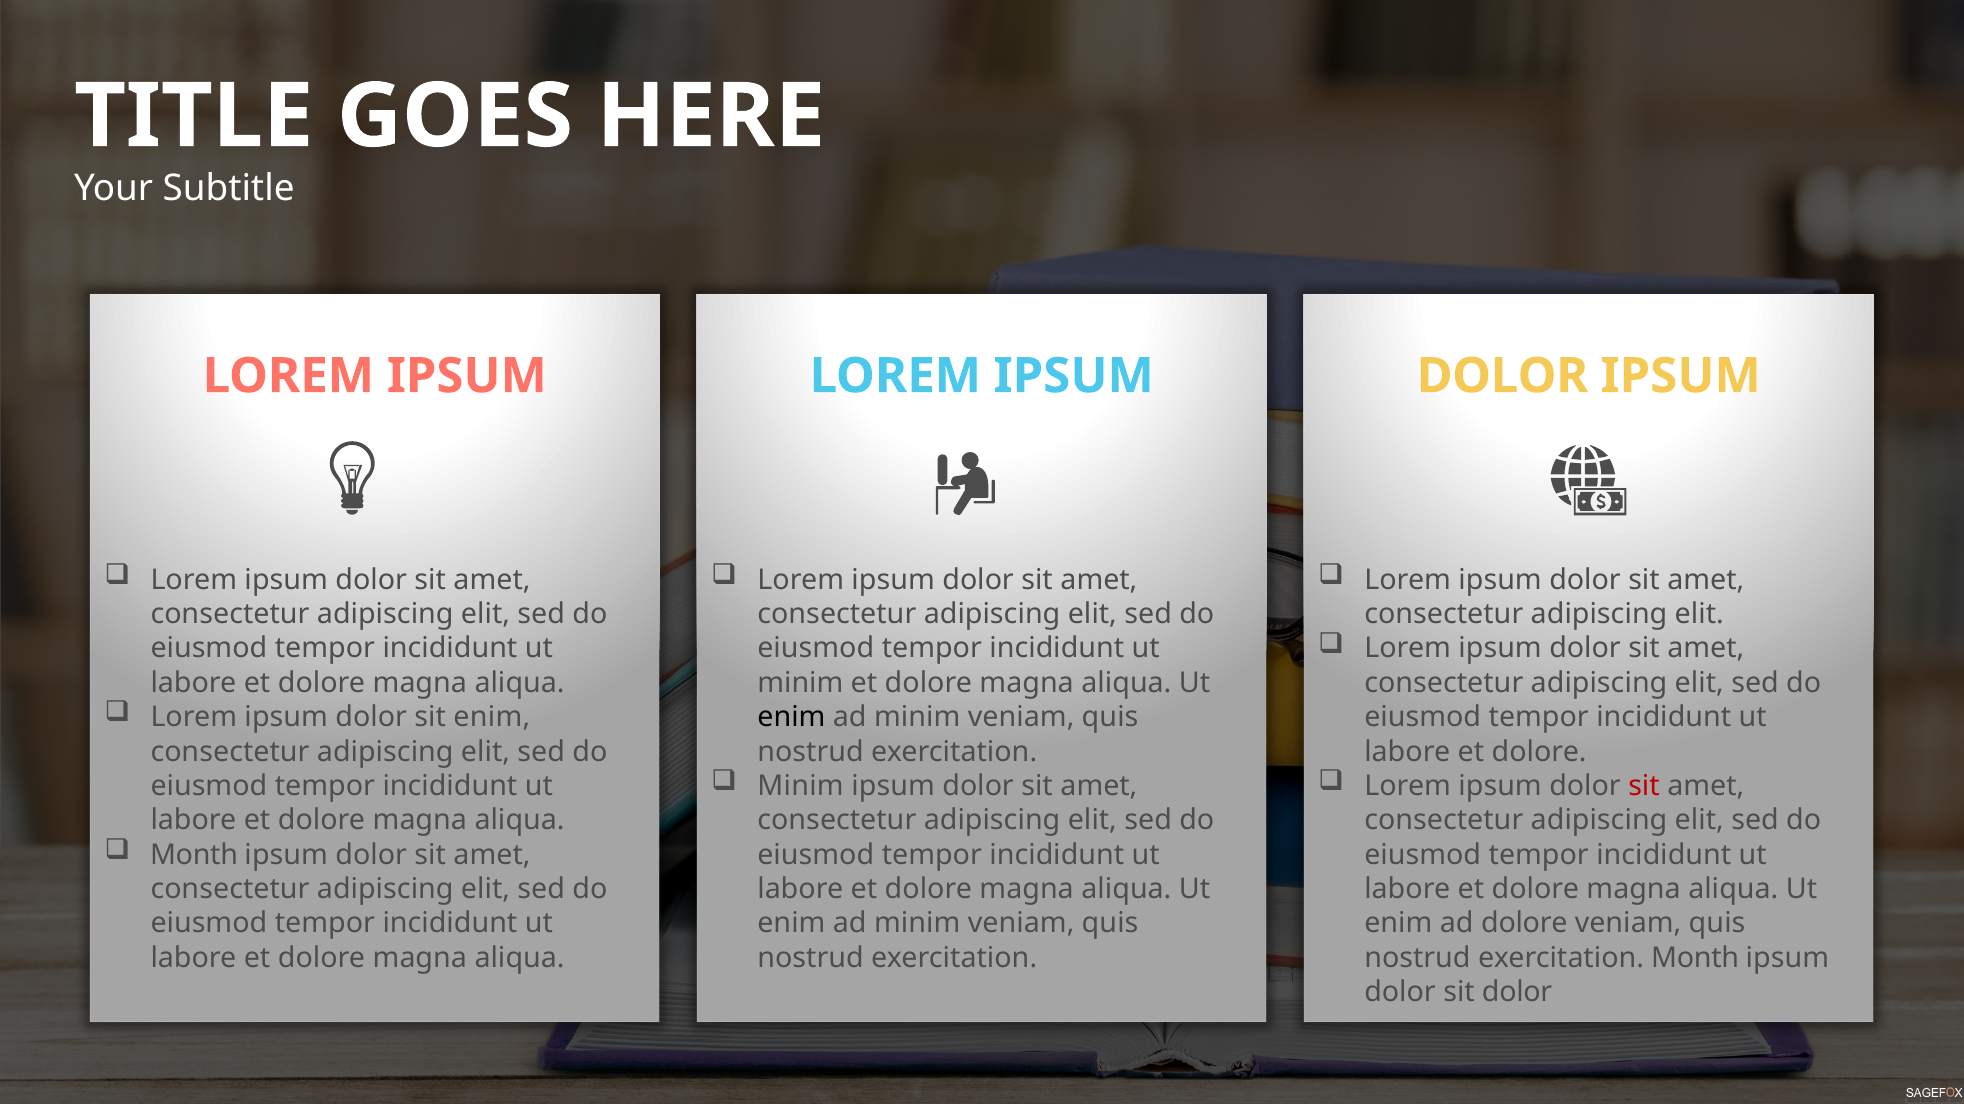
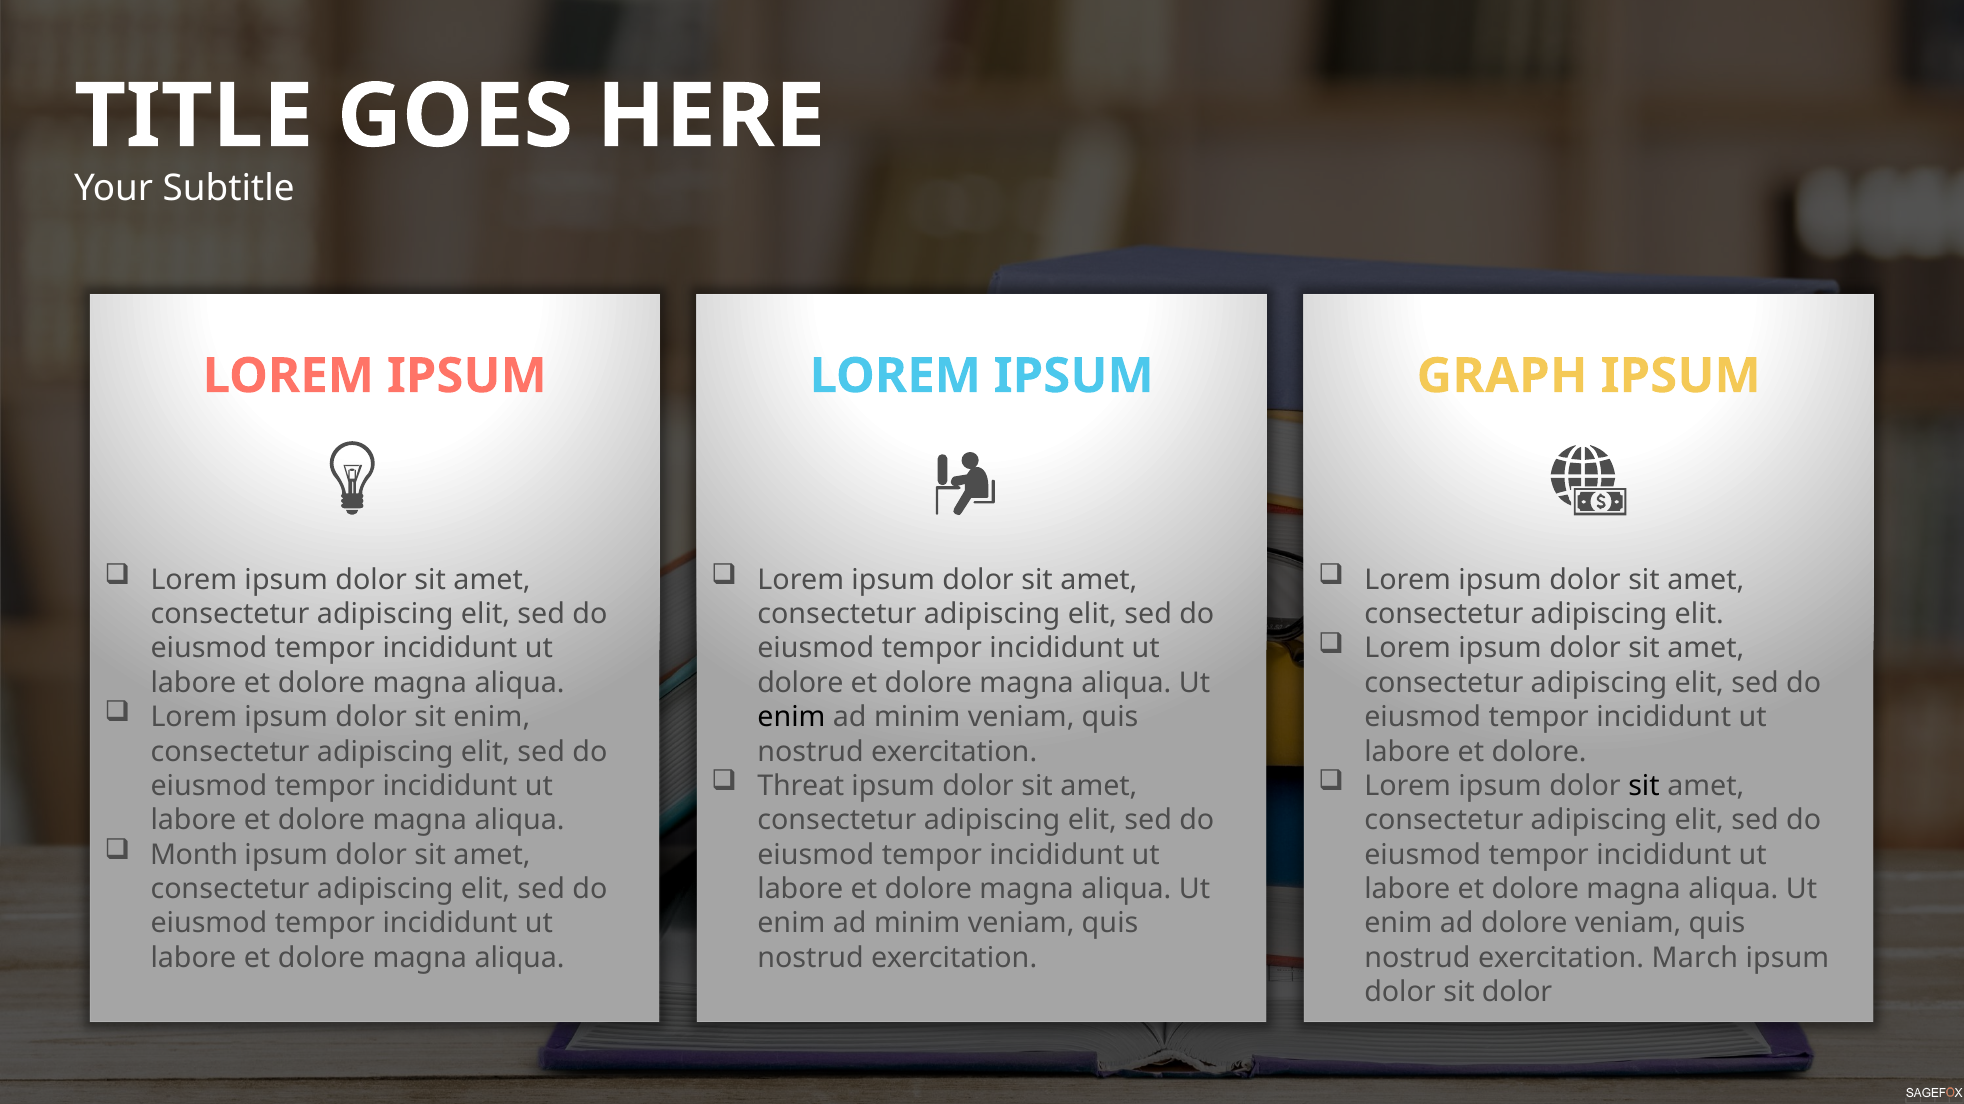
DOLOR at (1502, 376): DOLOR -> GRAPH
minim at (800, 683): minim -> dolore
Minim at (801, 786): Minim -> Threat
sit at (1644, 787) colour: red -> black
exercitation Month: Month -> March
